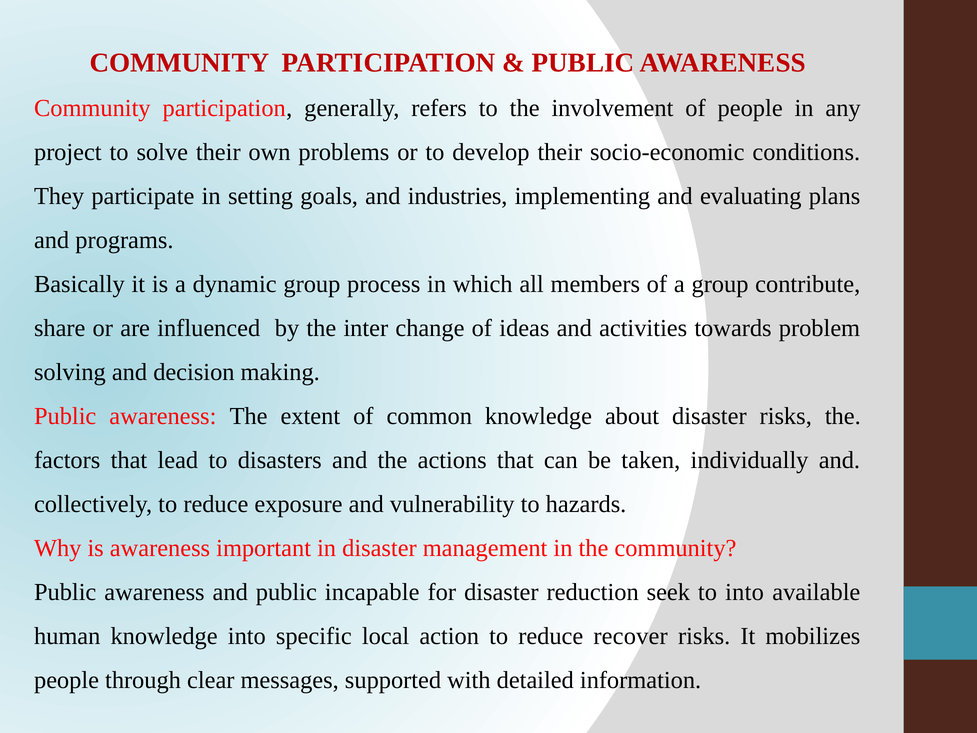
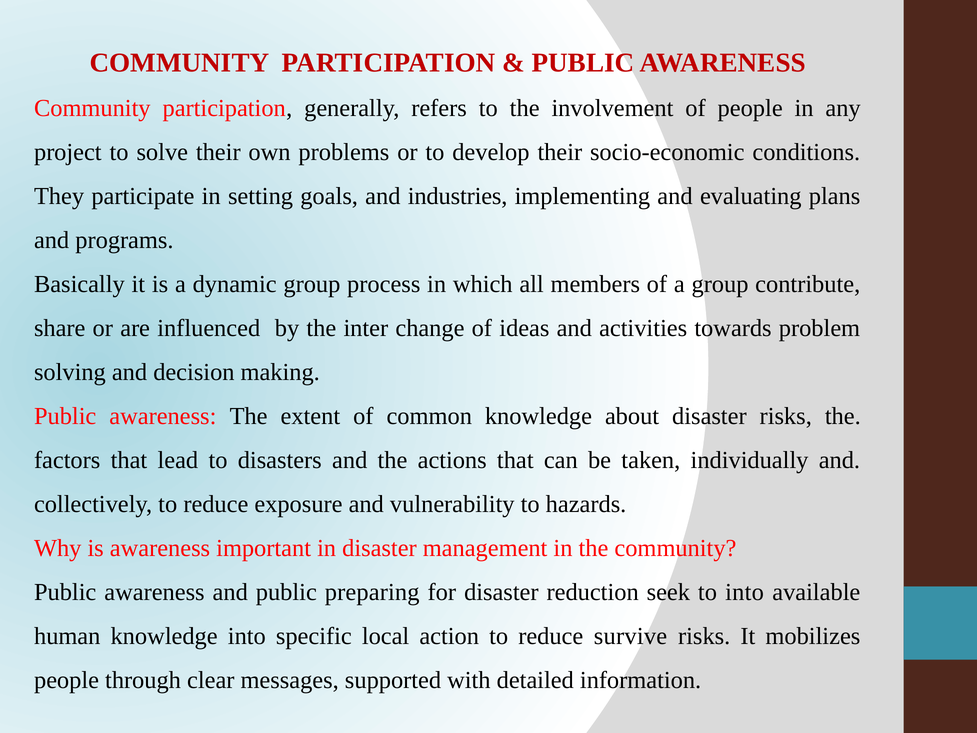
incapable: incapable -> preparing
recover: recover -> survive
